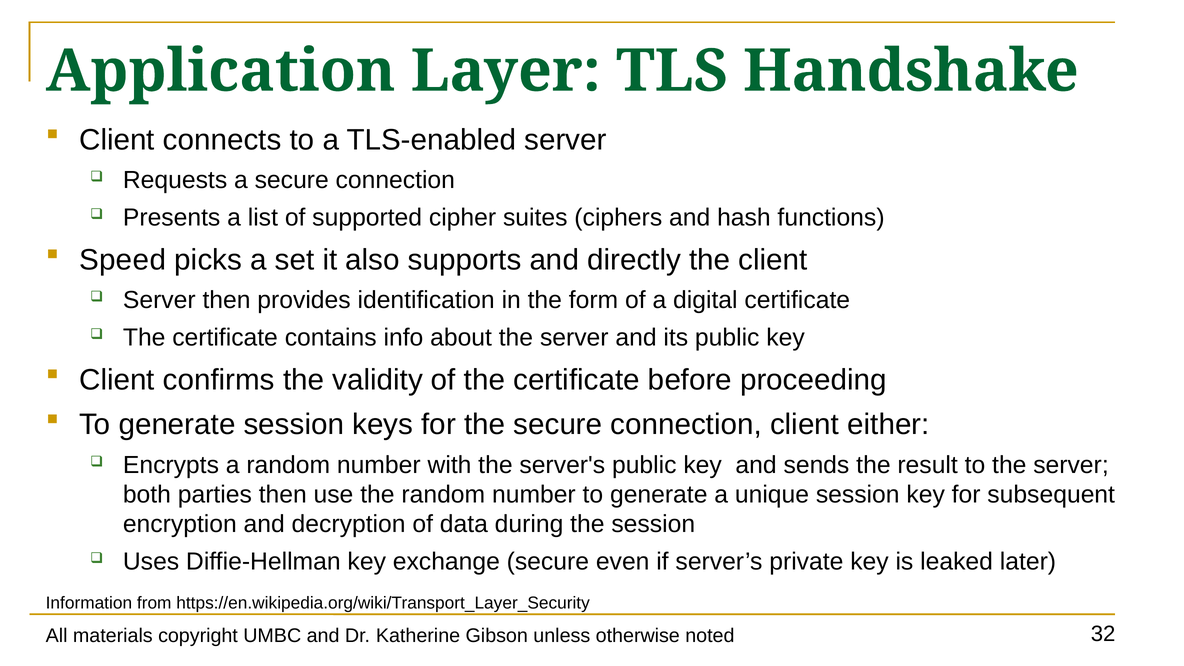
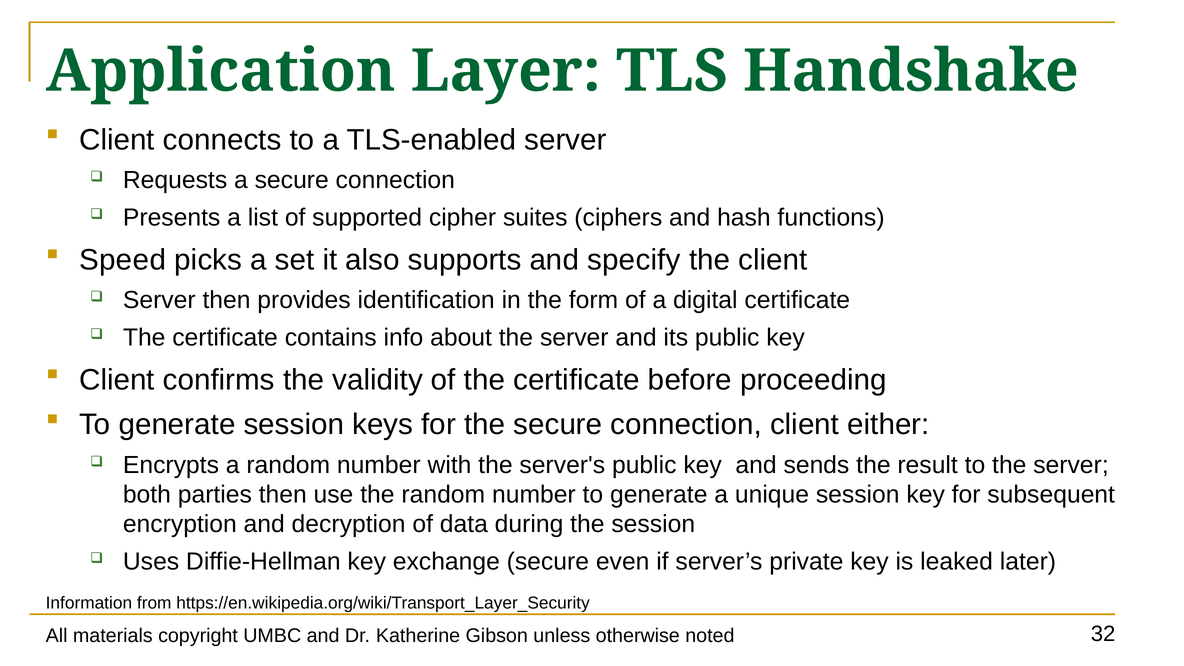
directly: directly -> specify
